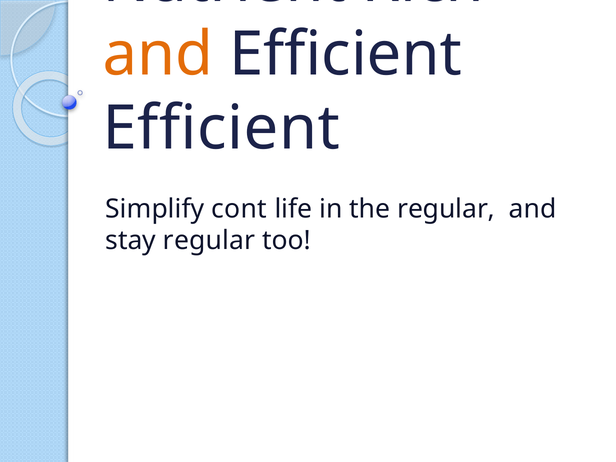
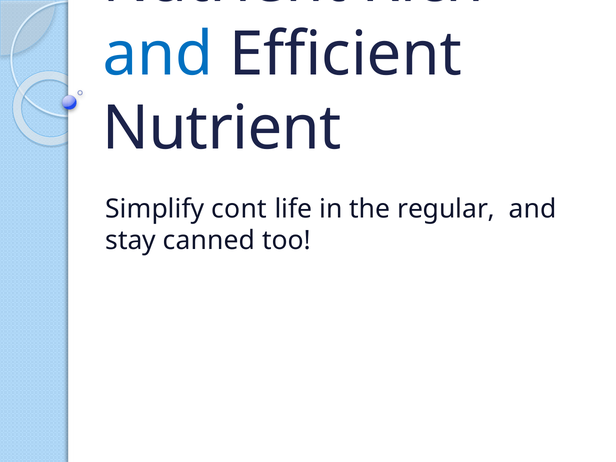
and at (158, 55) colour: orange -> blue
Efficient at (221, 129): Efficient -> Nutrient
stay regular: regular -> canned
